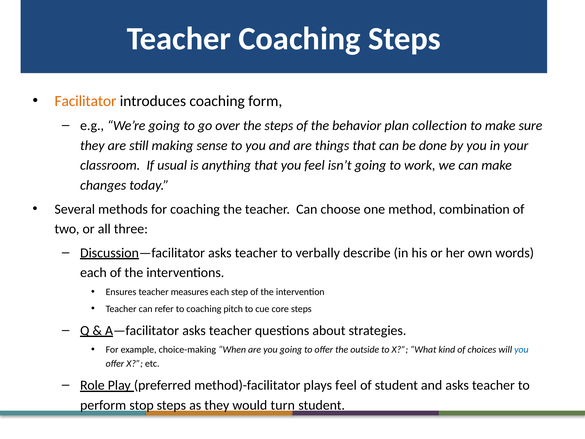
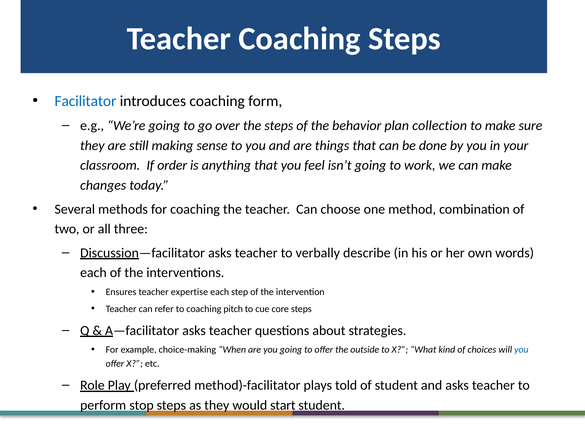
Facilitator colour: orange -> blue
usual: usual -> order
measures: measures -> expertise
plays feel: feel -> told
turn: turn -> start
